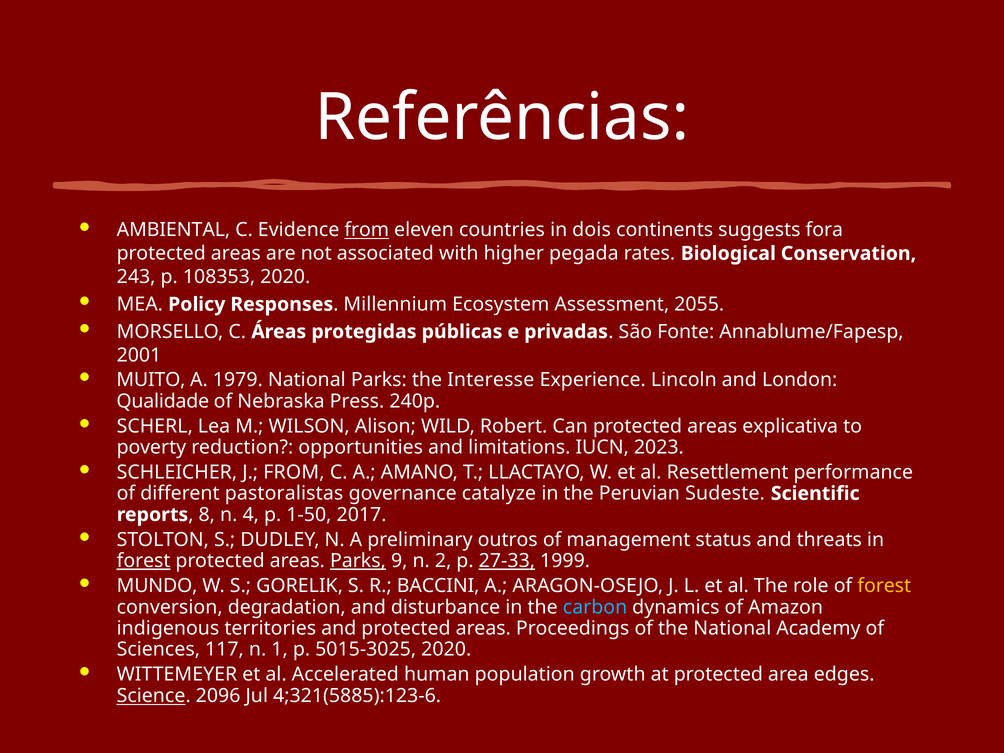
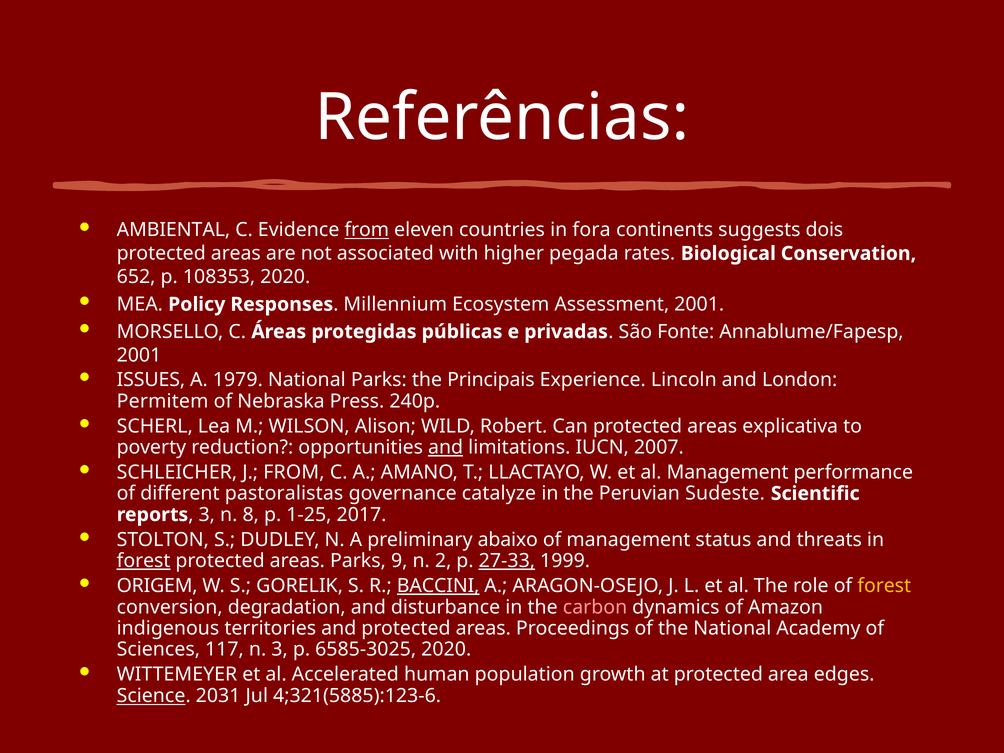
dois: dois -> fora
fora: fora -> dois
243: 243 -> 652
Assessment 2055: 2055 -> 2001
MUITO: MUITO -> ISSUES
Interesse: Interesse -> Principais
Qualidade: Qualidade -> Permitem
and at (446, 447) underline: none -> present
2023: 2023 -> 2007
al Resettlement: Resettlement -> Management
reports 8: 8 -> 3
4: 4 -> 8
1-50: 1-50 -> 1-25
outros: outros -> abaixo
Parks at (358, 561) underline: present -> none
MUNDO: MUNDO -> ORIGEM
BACCINI underline: none -> present
carbon colour: light blue -> pink
n 1: 1 -> 3
5015-3025: 5015-3025 -> 6585-3025
2096: 2096 -> 2031
